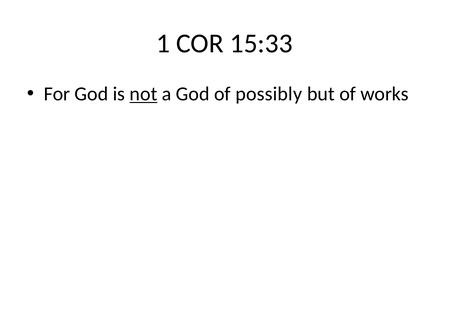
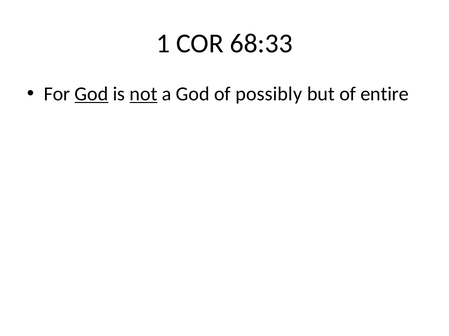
15:33: 15:33 -> 68:33
God at (91, 94) underline: none -> present
works: works -> entire
